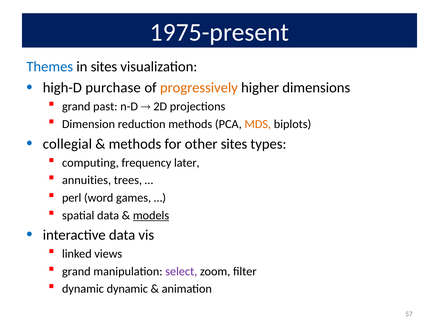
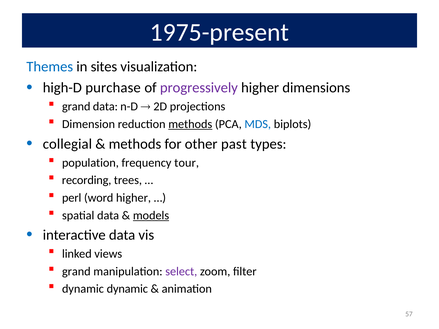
progressively colour: orange -> purple
grand past: past -> data
methods at (190, 124) underline: none -> present
MDS colour: orange -> blue
other sites: sites -> past
computing: computing -> population
later: later -> tour
annuities: annuities -> recording
word games: games -> higher
